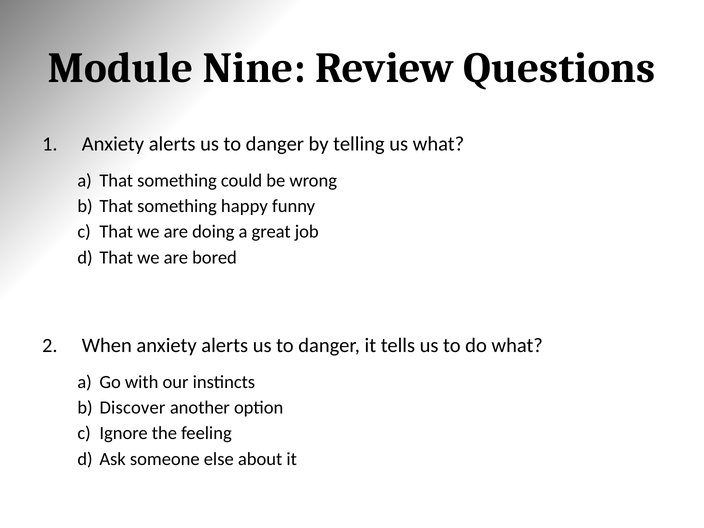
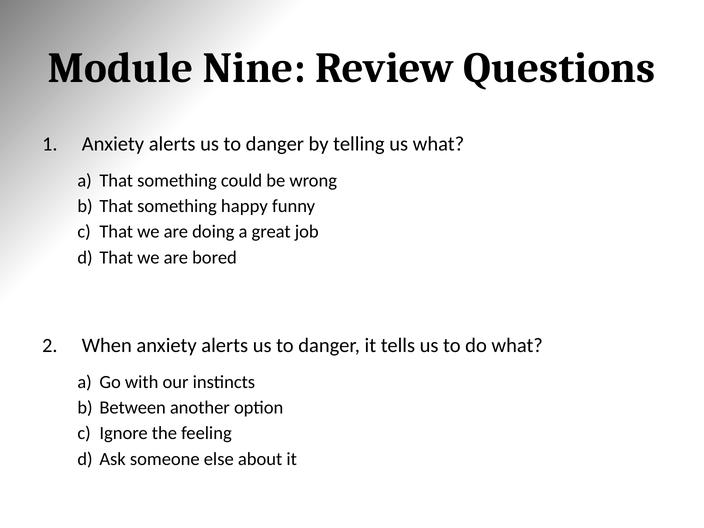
Discover: Discover -> Between
